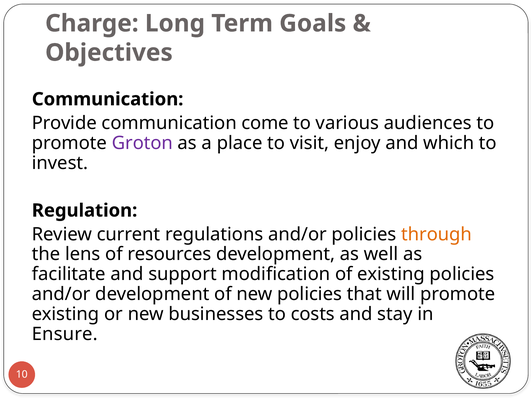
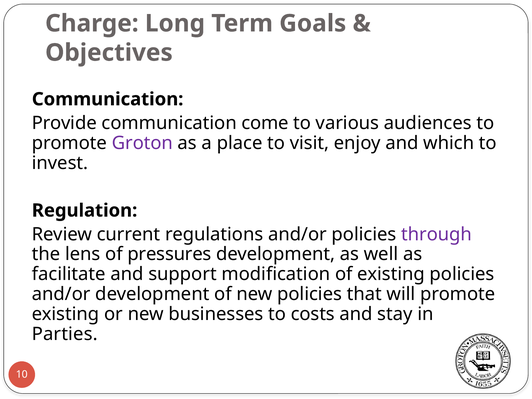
through colour: orange -> purple
resources: resources -> pressures
Ensure: Ensure -> Parties
